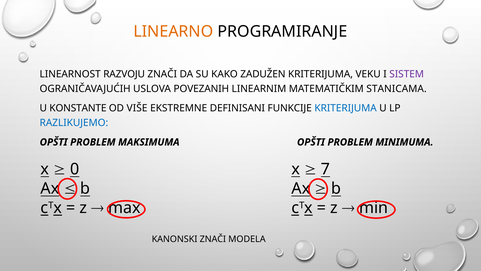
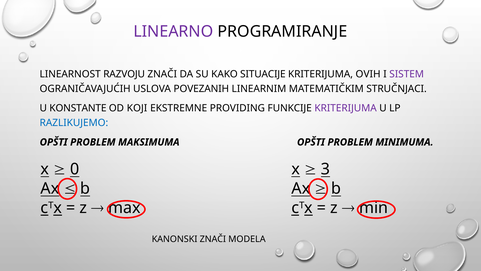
LINEARNO colour: orange -> purple
ZADUŽEN: ZADUŽEN -> SITUACIJE
VEKU: VEKU -> OVIH
STANICAMA: STANICAMA -> STRUČNJACI
VIŠE: VIŠE -> KOJI
DEFINISANI: DEFINISANI -> PROVIDING
KRITERIJUMA at (346, 108) colour: blue -> purple
7: 7 -> 3
